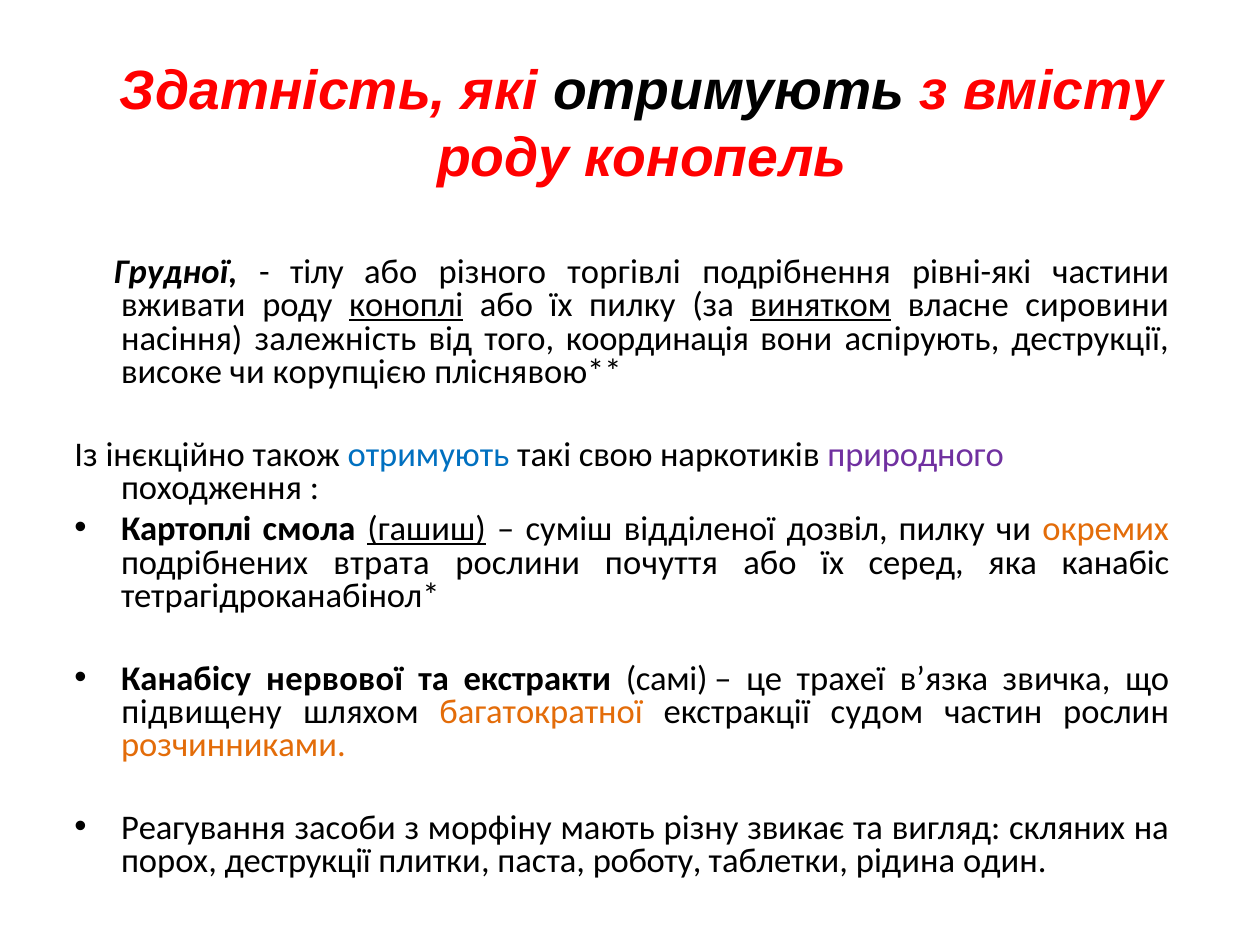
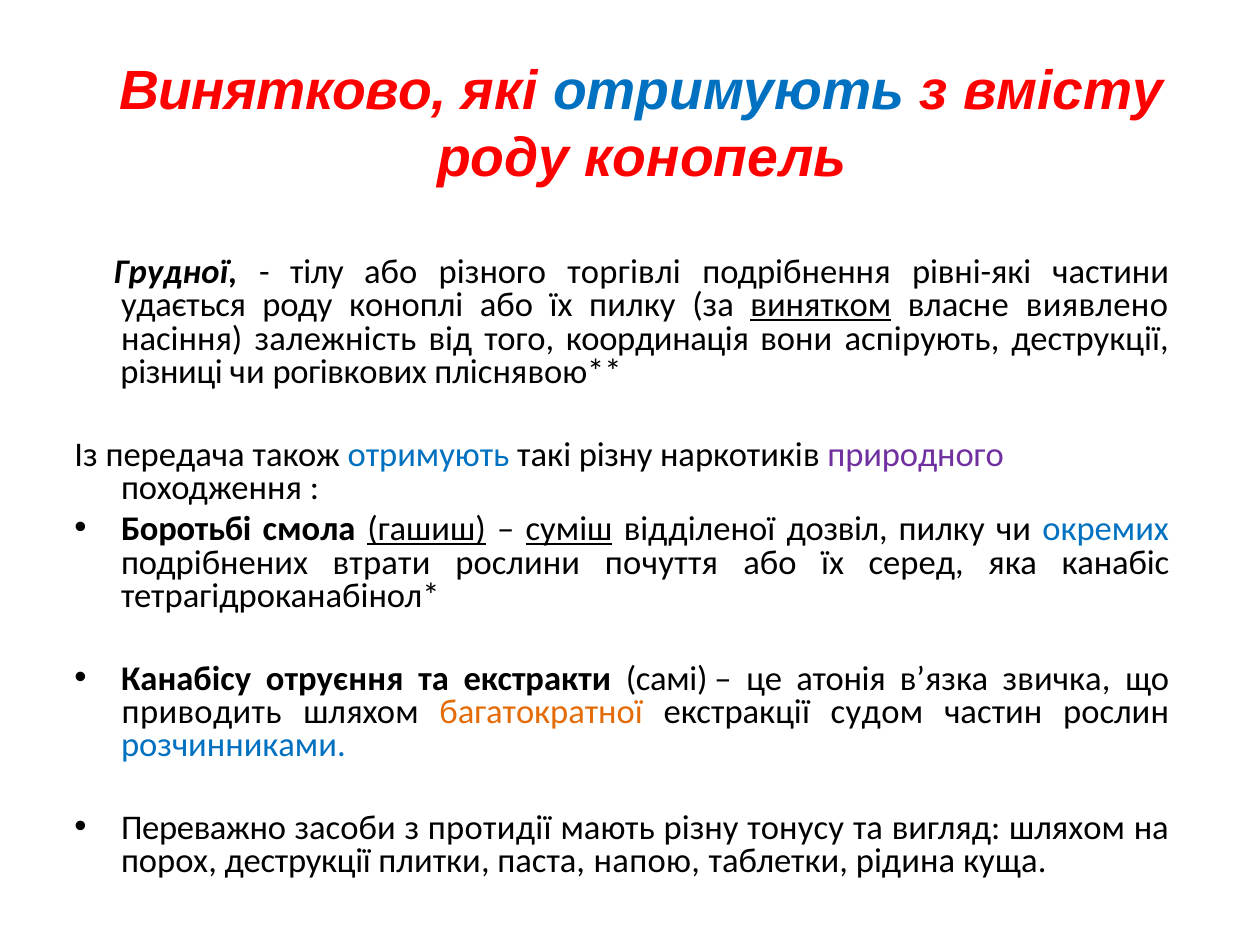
Здатність: Здатність -> Винятково
отримують at (729, 92) colour: black -> blue
вживати: вживати -> удається
коноплі underline: present -> none
сировини: сировини -> виявлено
високе: високе -> різниці
корупцією: корупцією -> рогівкових
інєкційно: інєкційно -> передача
такі свою: свою -> різну
Картоплі: Картоплі -> Боротьбі
суміш underline: none -> present
окремих colour: orange -> blue
втрата: втрата -> втрати
нервової: нервової -> отруєння
трахеї: трахеї -> атонія
підвищену: підвищену -> приводить
розчинниками colour: orange -> blue
Реагування: Реагування -> Переважно
морфіну: морфіну -> протидії
звикає: звикає -> тонусу
вигляд скляних: скляних -> шляхом
роботу: роботу -> напою
один: один -> куща
